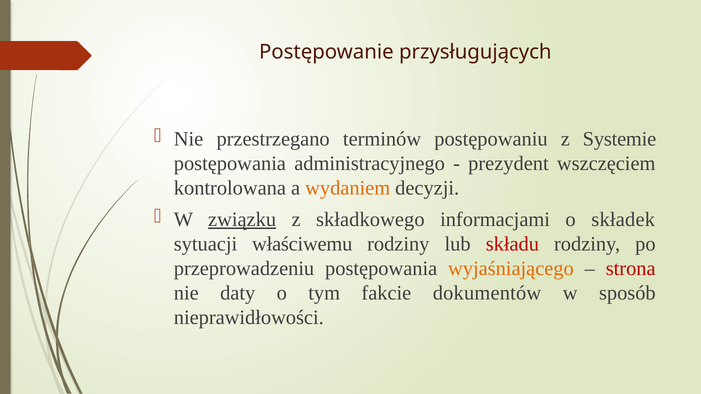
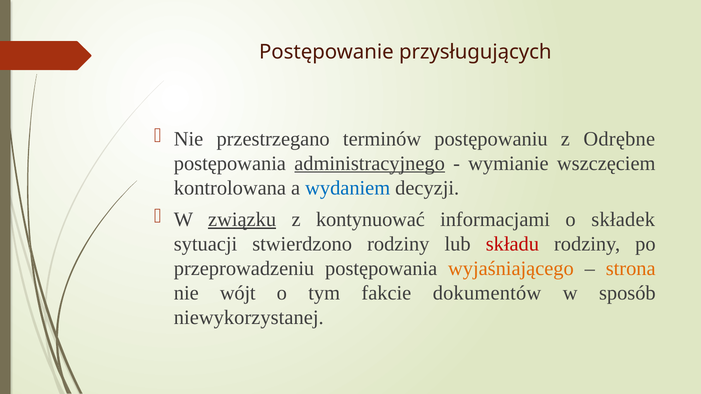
Systemie: Systemie -> Odrębne
administracyjnego underline: none -> present
prezydent: prezydent -> wymianie
wydaniem colour: orange -> blue
składkowego: składkowego -> kontynuować
właściwemu: właściwemu -> stwierdzono
strona colour: red -> orange
daty: daty -> wójt
nieprawidłowości: nieprawidłowości -> niewykorzystanej
